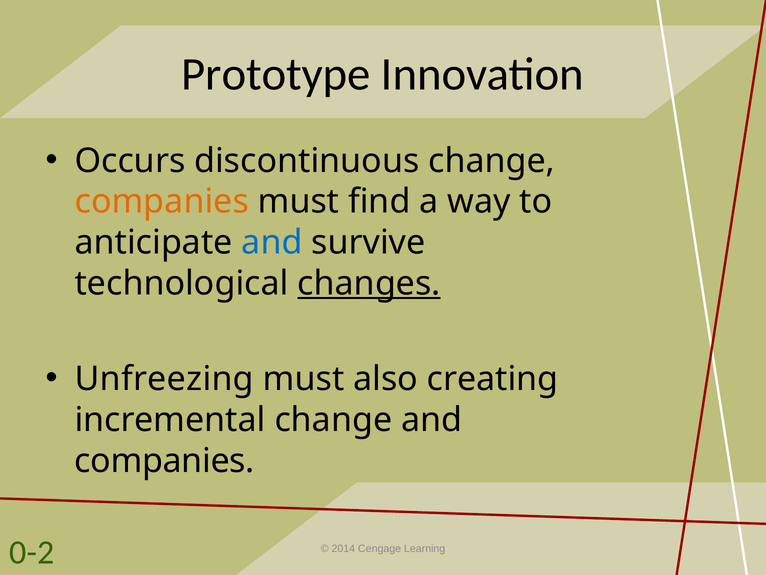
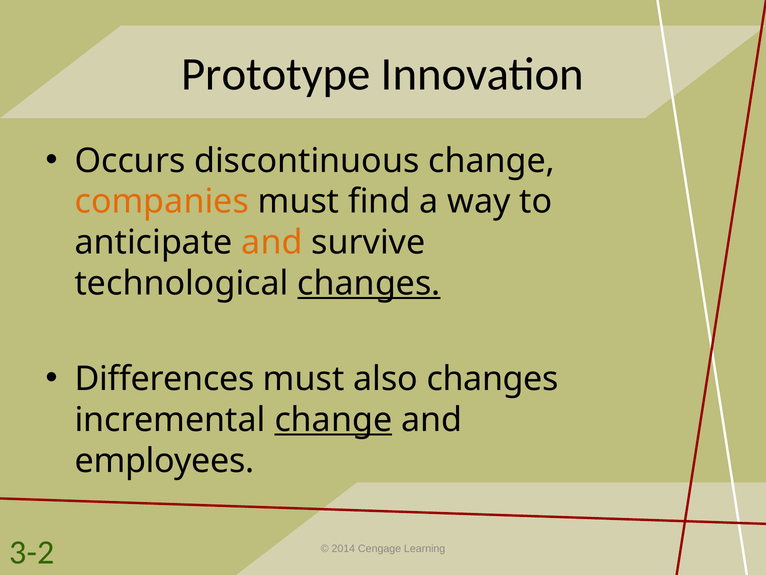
and at (272, 242) colour: blue -> orange
Unfreezing: Unfreezing -> Differences
also creating: creating -> changes
change at (333, 420) underline: none -> present
companies at (164, 460): companies -> employees
0-2: 0-2 -> 3-2
